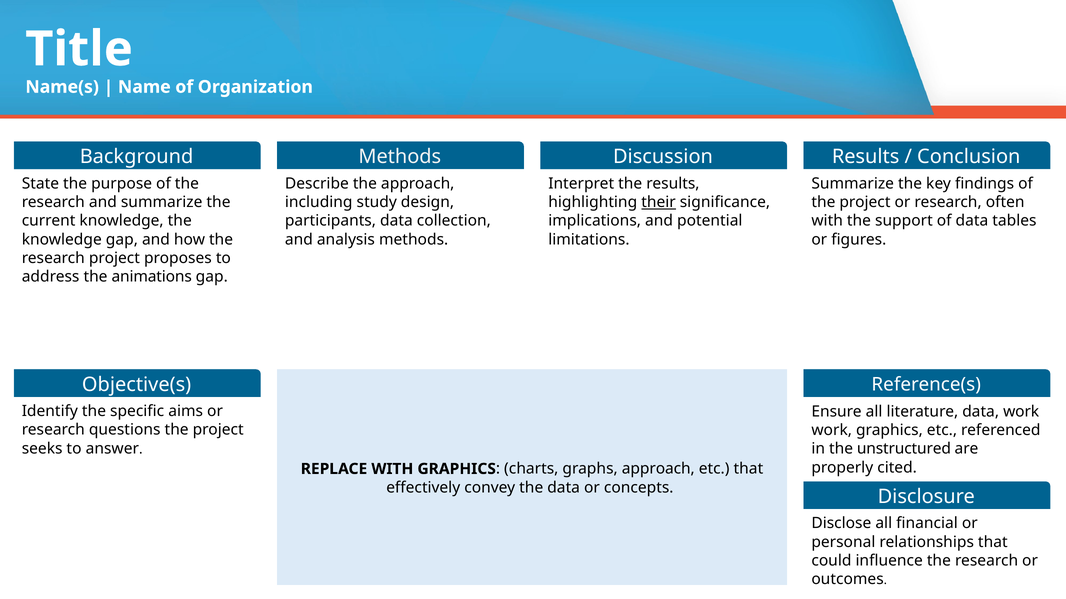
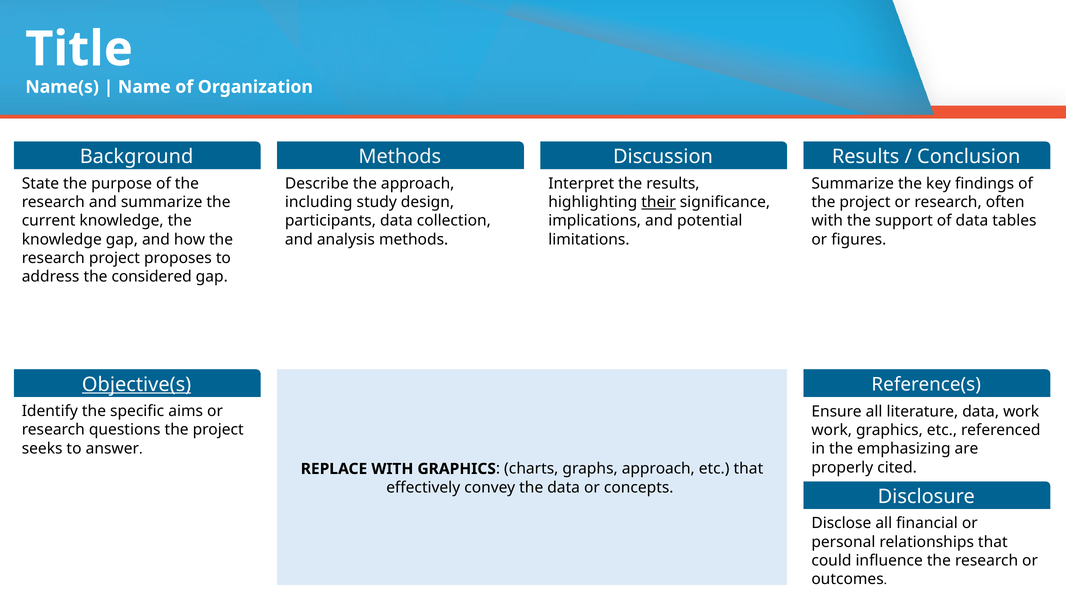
animations: animations -> considered
Objective(s underline: none -> present
unstructured: unstructured -> emphasizing
